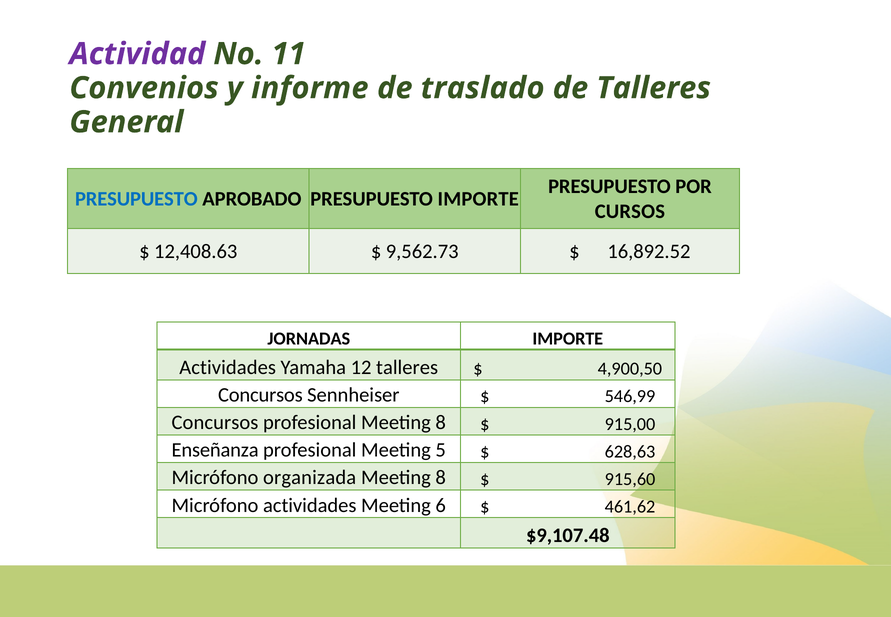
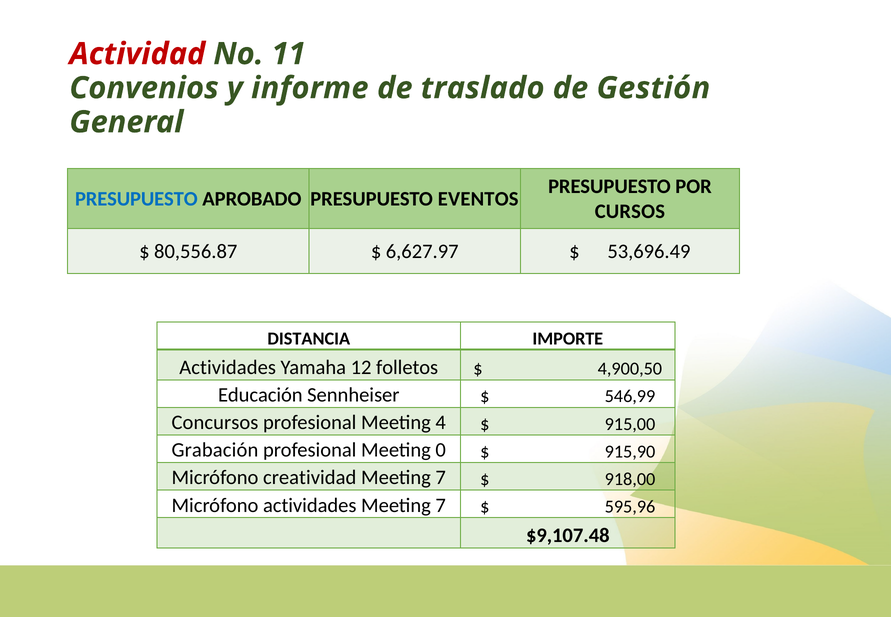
Actividad colour: purple -> red
de Talleres: Talleres -> Gestión
PRESUPUESTO IMPORTE: IMPORTE -> EVENTOS
12,408.63: 12,408.63 -> 80,556.87
9,562.73: 9,562.73 -> 6,627.97
16,892.52: 16,892.52 -> 53,696.49
JORNADAS: JORNADAS -> DISTANCIA
12 talleres: talleres -> folletos
Concursos at (260, 395): Concursos -> Educación
profesional Meeting 8: 8 -> 4
Enseñanza: Enseñanza -> Grabación
5: 5 -> 0
628,63: 628,63 -> 915,90
organizada: organizada -> creatividad
8 at (441, 478): 8 -> 7
915,60: 915,60 -> 918,00
6 at (441, 505): 6 -> 7
461,62: 461,62 -> 595,96
